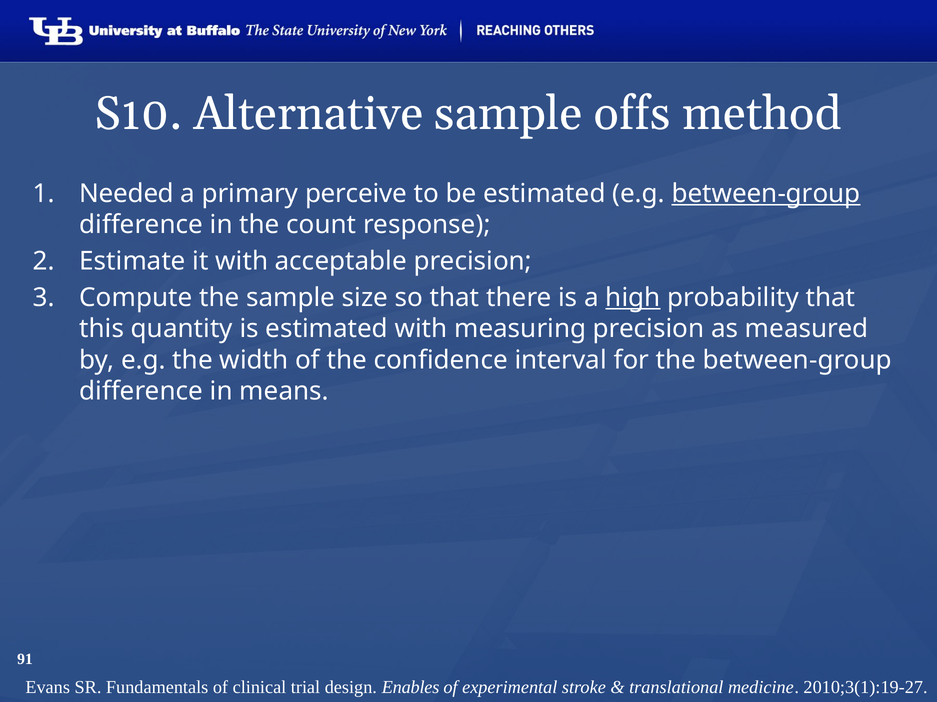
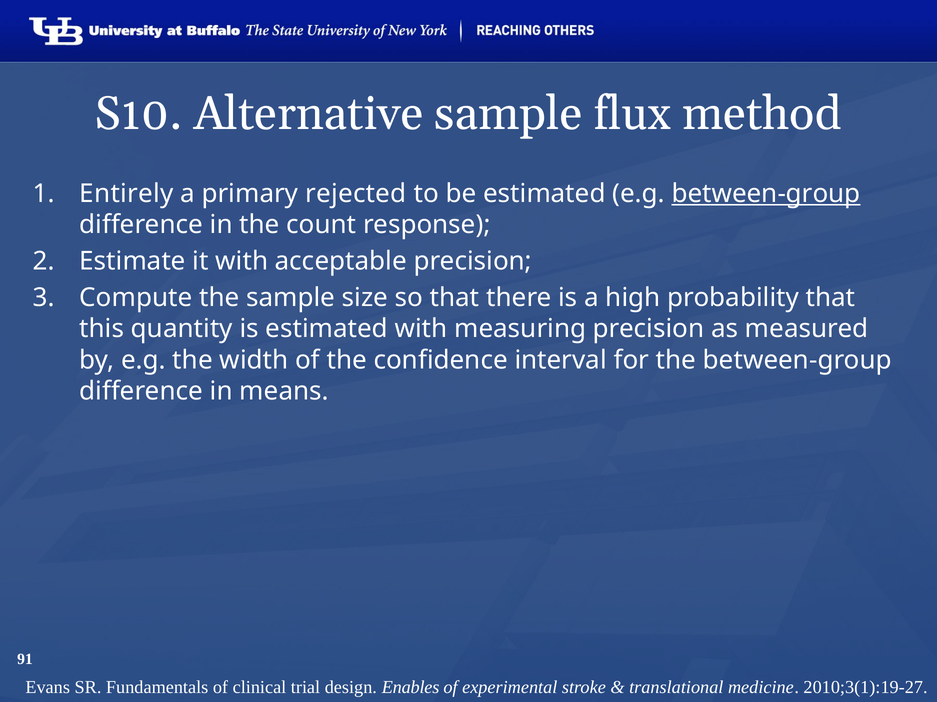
offs: offs -> flux
Needed: Needed -> Entirely
perceive: perceive -> rejected
high underline: present -> none
